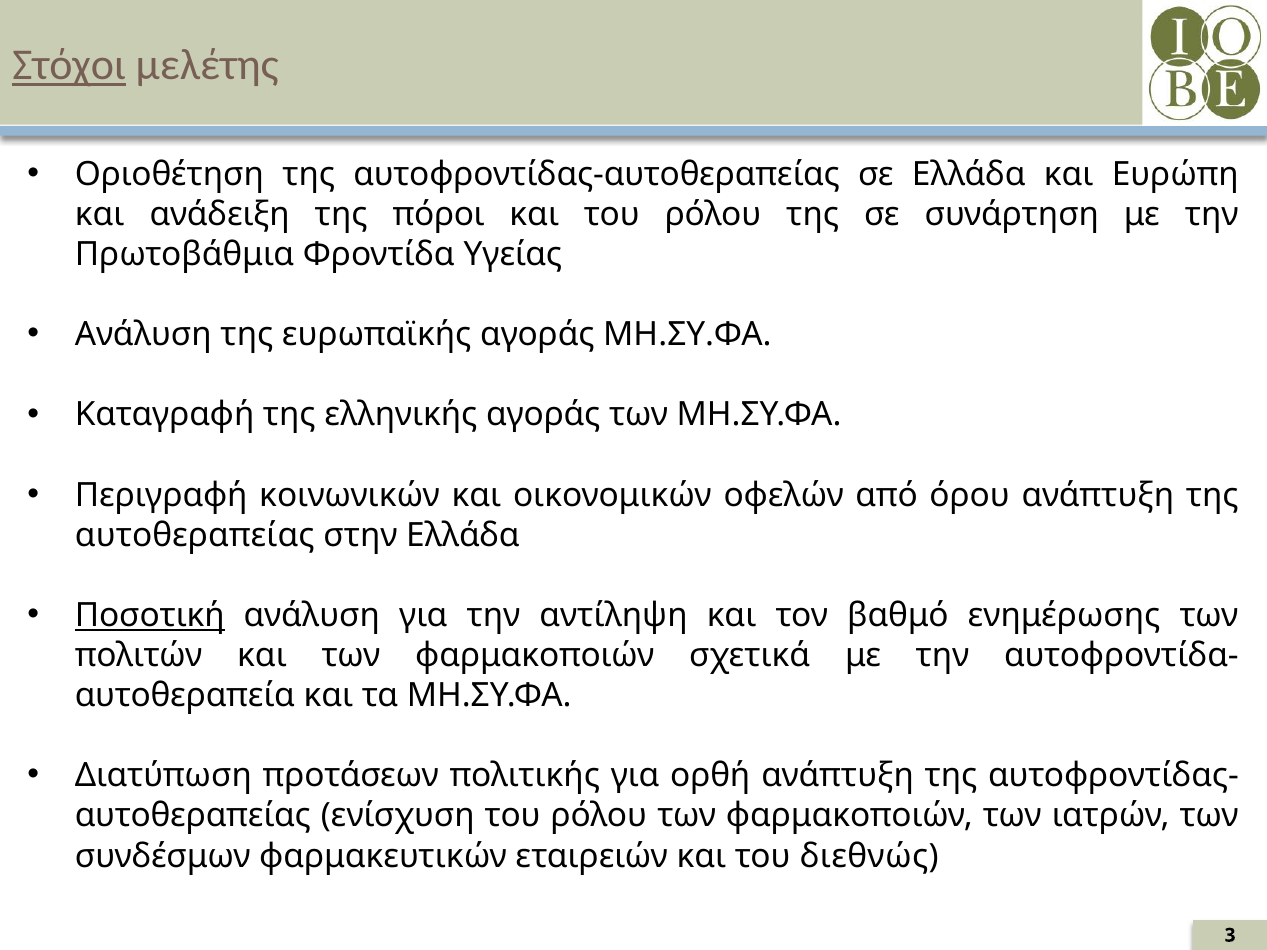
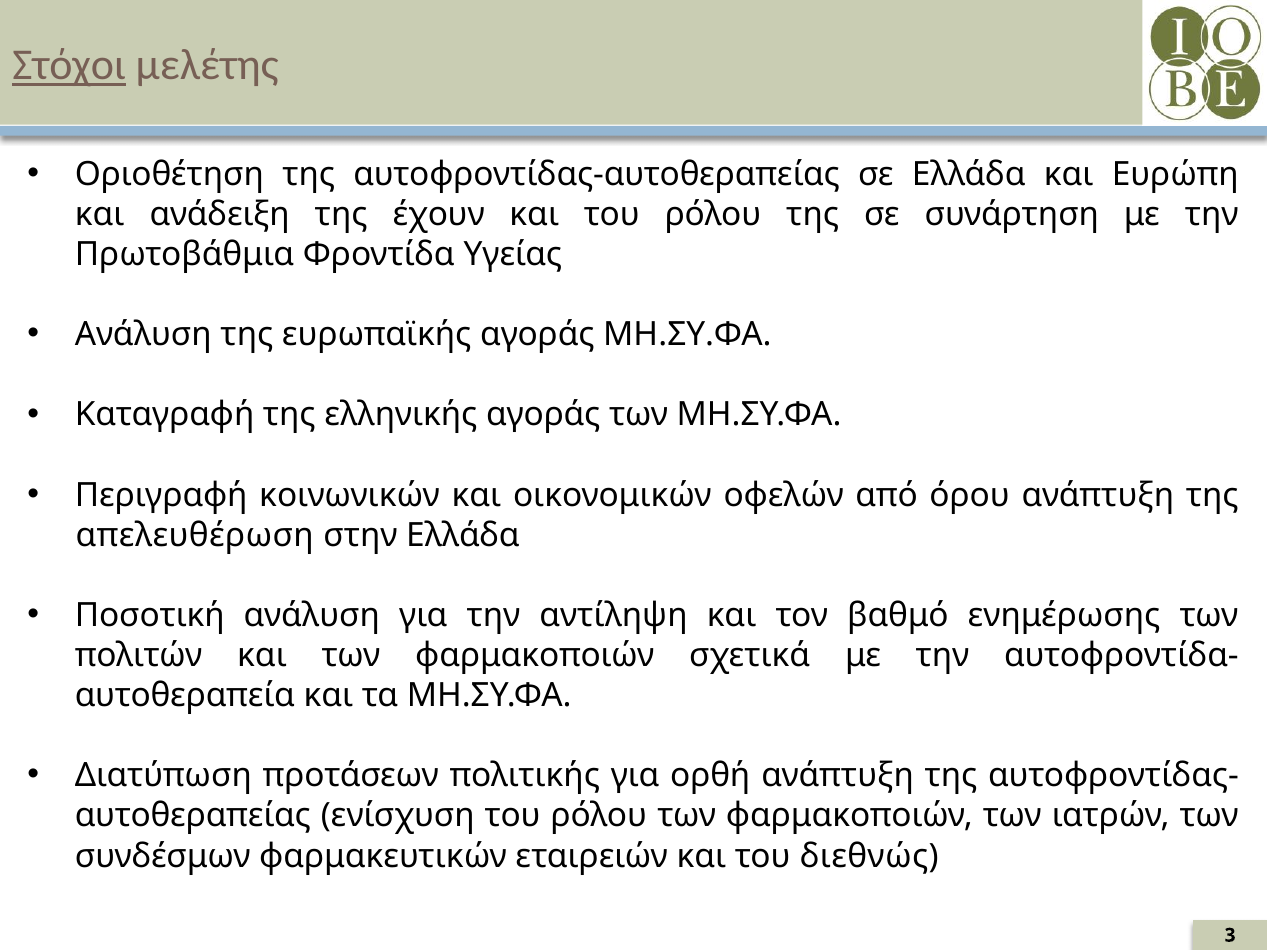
πόροι: πόροι -> έχουν
αυτοθεραπείας at (195, 535): αυτοθεραπείας -> απελευθέρωση
Ποσοτική underline: present -> none
